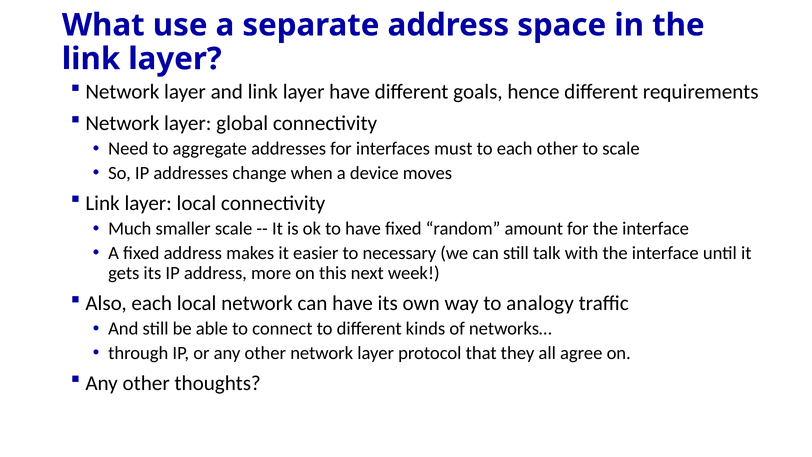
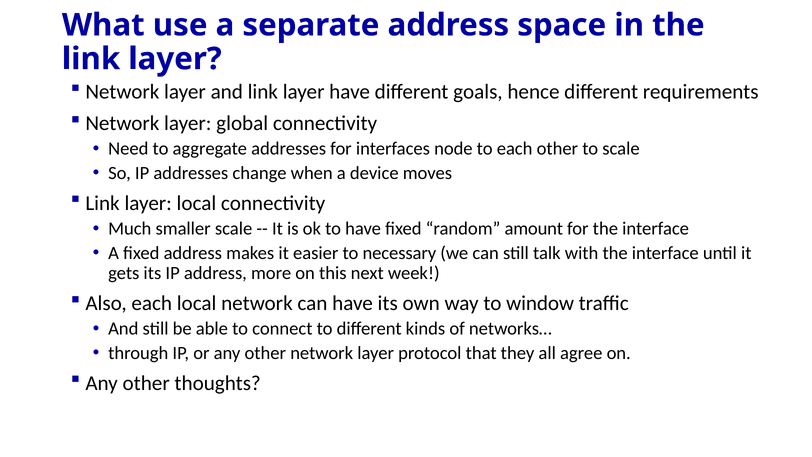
must: must -> node
analogy: analogy -> window
